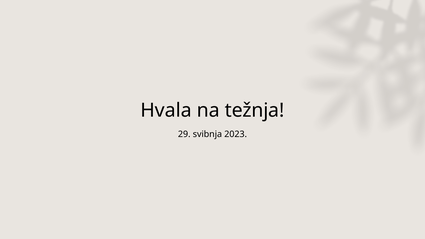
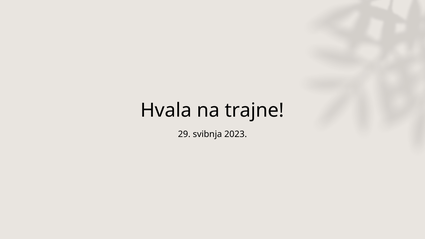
težnja: težnja -> trajne
